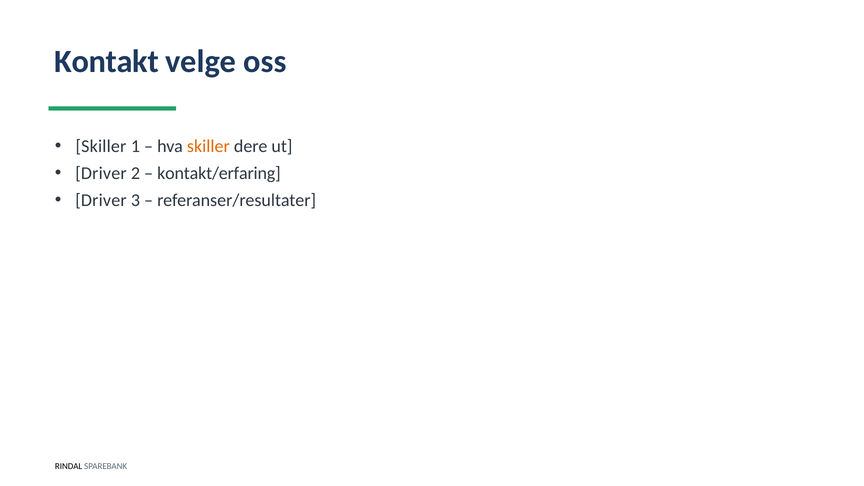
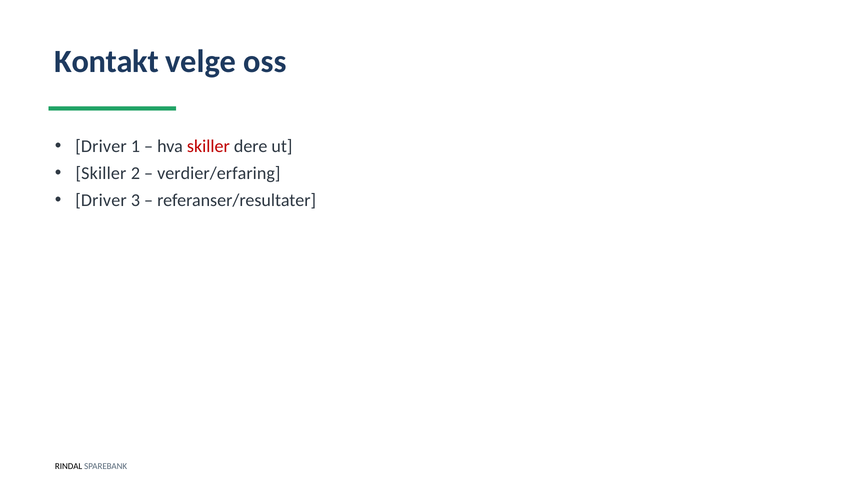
Skiller at (101, 146): Skiller -> Driver
skiller at (208, 146) colour: orange -> red
Driver at (101, 173): Driver -> Skiller
kontakt/erfaring: kontakt/erfaring -> verdier/erfaring
